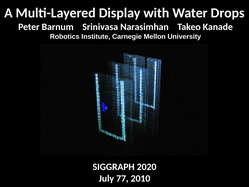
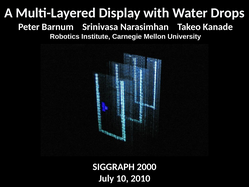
2020: 2020 -> 2000
77: 77 -> 10
